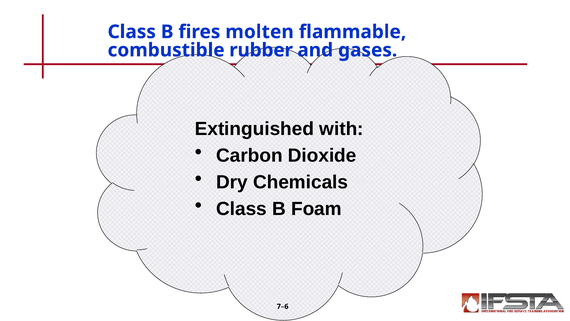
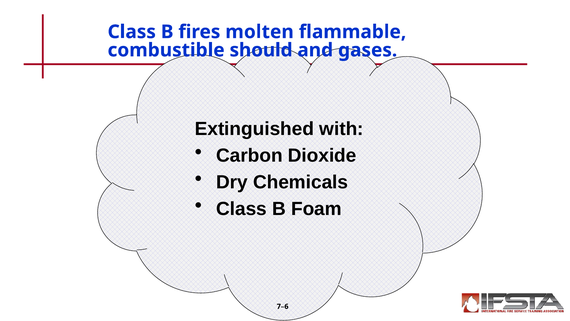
rubber: rubber -> should
